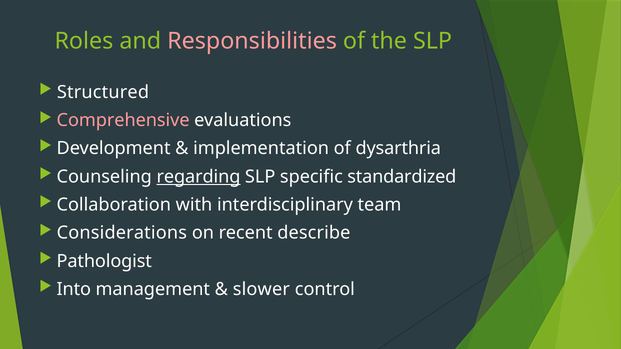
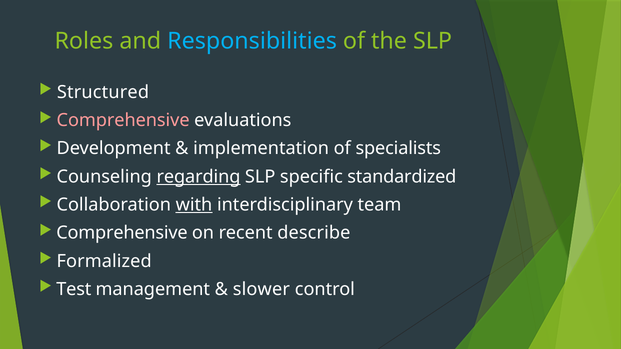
Responsibilities colour: pink -> light blue
dysarthria: dysarthria -> specialists
with underline: none -> present
Considerations at (122, 233): Considerations -> Comprehensive
Pathologist: Pathologist -> Formalized
Into: Into -> Test
